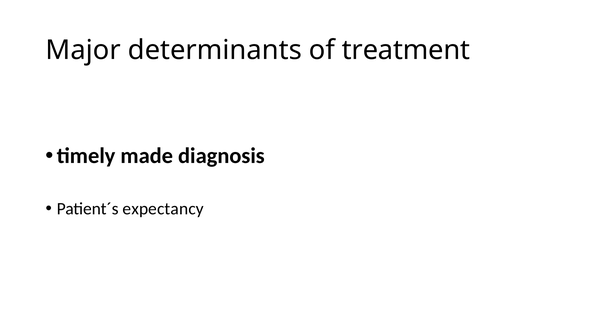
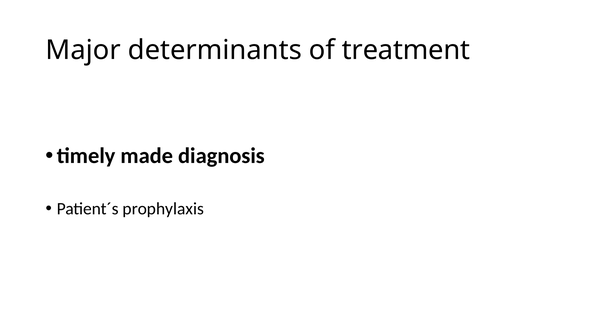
expectancy: expectancy -> prophylaxis
